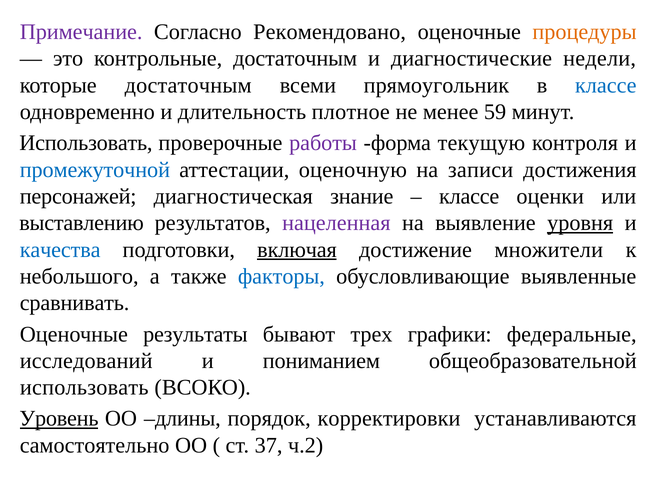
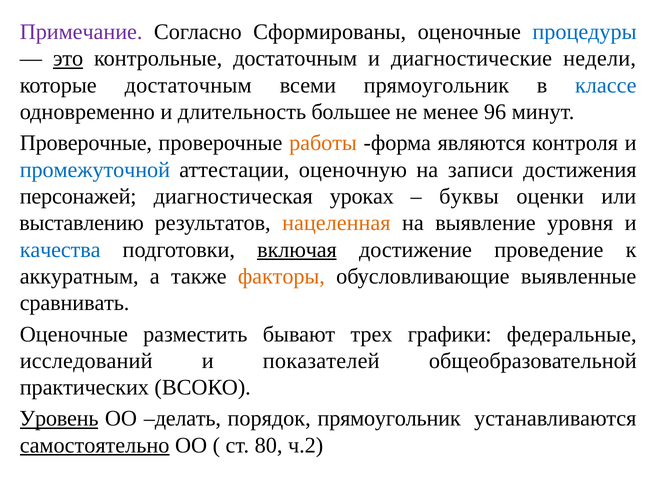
Рекомендовано: Рекомендовано -> Сформированы
процедуры colour: orange -> blue
это underline: none -> present
плотное: плотное -> большее
59: 59 -> 96
Использовать at (86, 143): Использовать -> Проверочные
работы colour: purple -> orange
текущую: текущую -> являются
знание: знание -> уроках
классе at (469, 197): классе -> буквы
нацеленная colour: purple -> orange
уровня underline: present -> none
множители: множители -> проведение
небольшого: небольшого -> аккуратным
факторы colour: blue -> orange
результаты: результаты -> разместить
пониманием: пониманием -> показателей
использовать at (84, 388): использовать -> практических
длины: длины -> делать
порядок корректировки: корректировки -> прямоугольник
самостоятельно underline: none -> present
37: 37 -> 80
